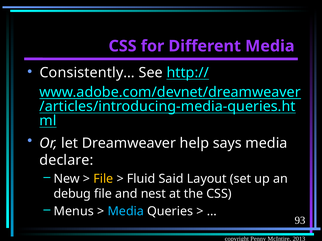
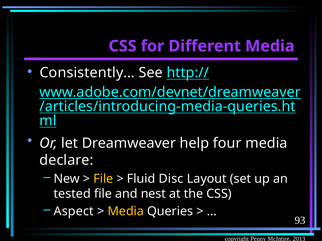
says: says -> four
Said: Said -> Disc
debug: debug -> tested
Menus: Menus -> Aspect
Media at (126, 212) colour: light blue -> yellow
